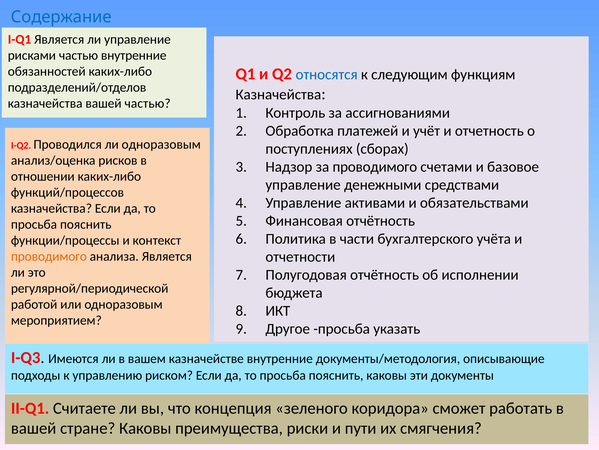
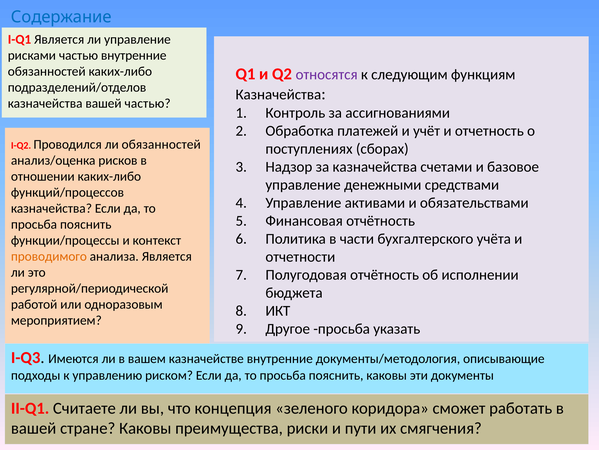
относятся colour: blue -> purple
ли одноразовым: одноразовым -> обязанностей
за проводимого: проводимого -> казначейства
